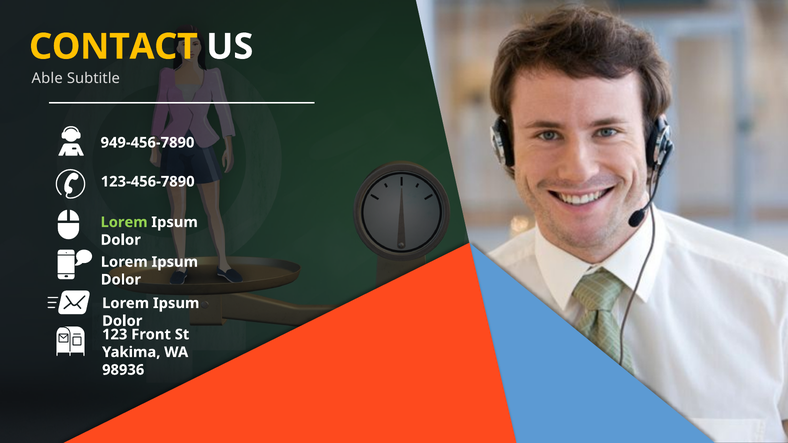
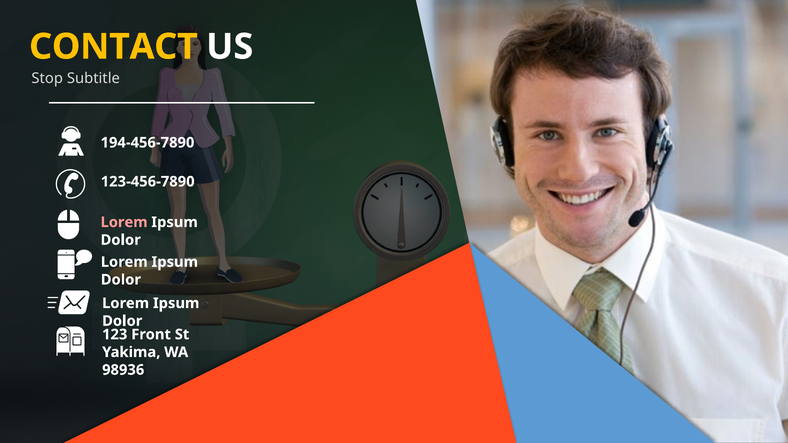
Able: Able -> Stop
949-456-7890: 949-456-7890 -> 194-456-7890
Lorem at (124, 222) colour: light green -> pink
